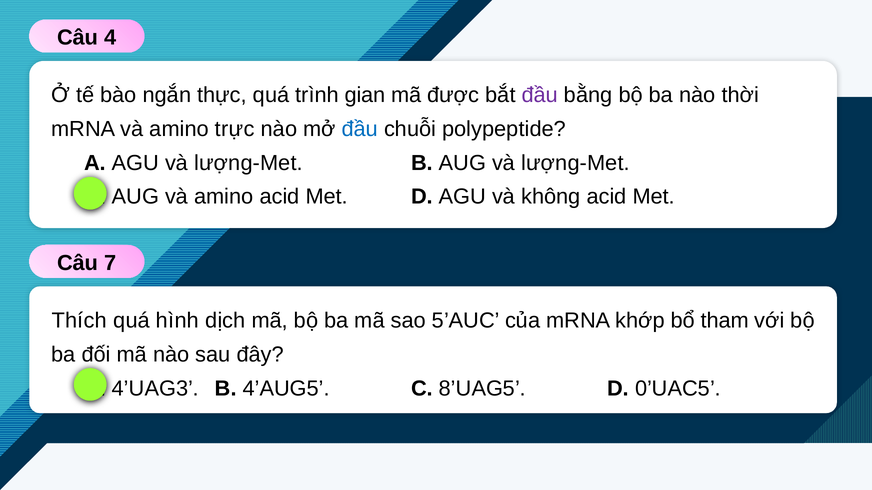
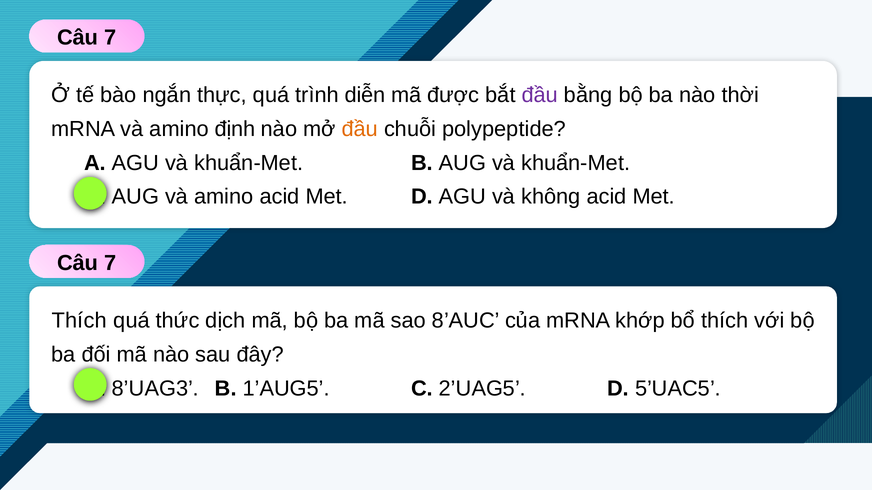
4 at (110, 38): 4 -> 7
gian: gian -> diễn
trực: trực -> định
đầu at (360, 129) colour: blue -> orange
AGU và lượng-Met: lượng-Met -> khuẩn-Met
AUG và lượng-Met: lượng-Met -> khuẩn-Met
hình: hình -> thức
5’AUC: 5’AUC -> 8’AUC
bổ tham: tham -> thích
4’UAG3: 4’UAG3 -> 8’UAG3
4’AUG5: 4’AUG5 -> 1’AUG5
8’UAG5: 8’UAG5 -> 2’UAG5
0’UAC5: 0’UAC5 -> 5’UAC5
